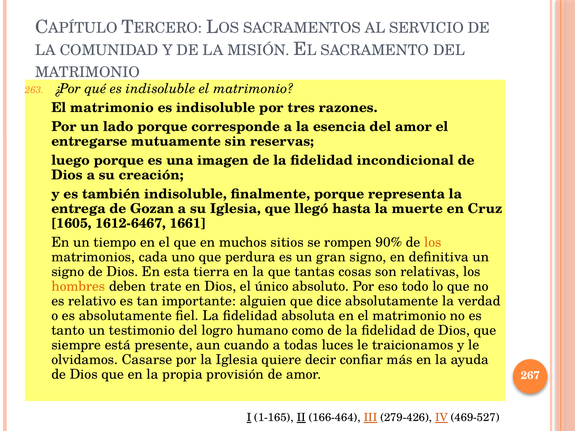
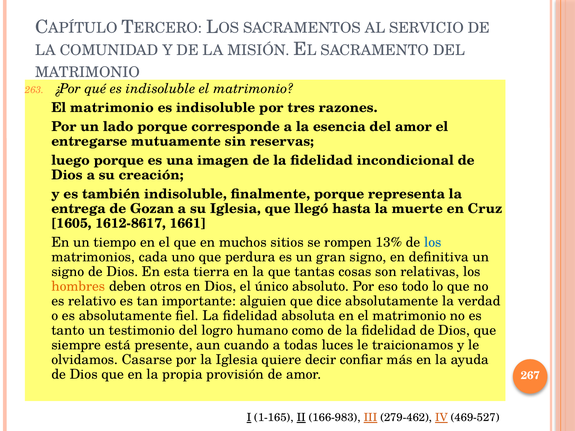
1612-6467: 1612-6467 -> 1612-8617
90%: 90% -> 13%
los at (433, 242) colour: orange -> blue
trate: trate -> otros
166-464: 166-464 -> 166-983
279-426: 279-426 -> 279-462
